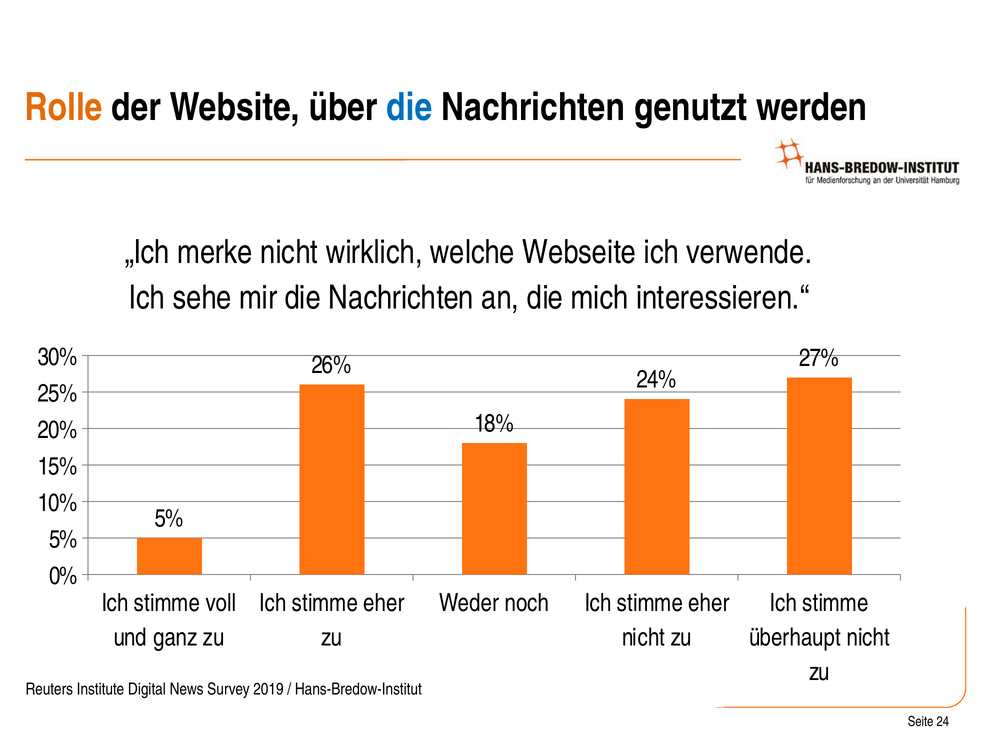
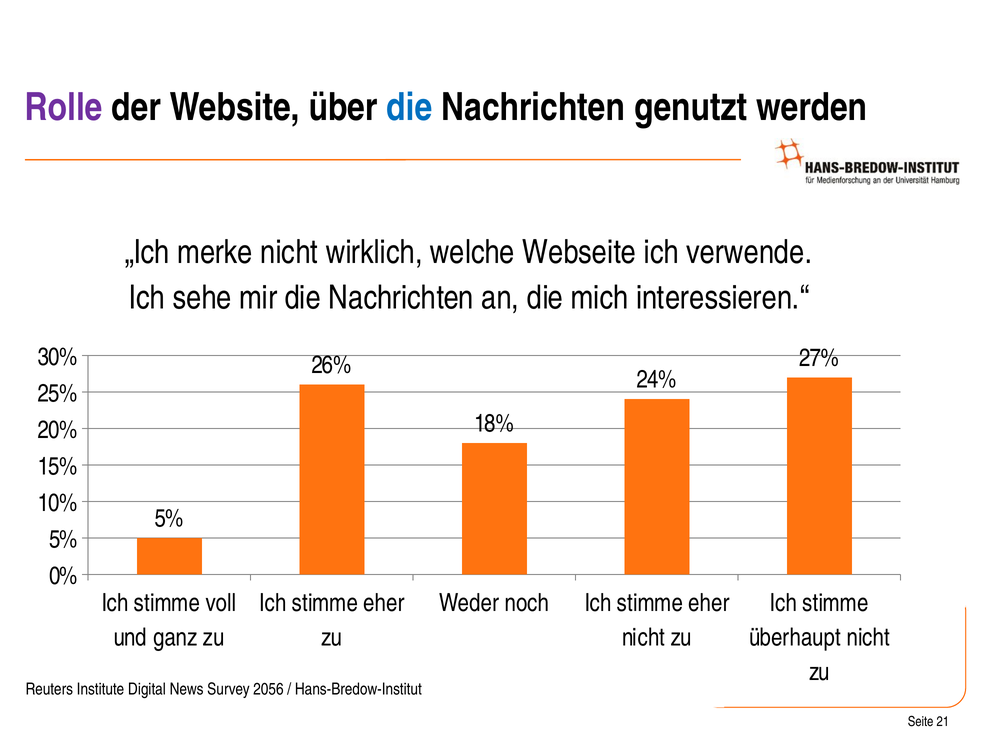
Rolle colour: orange -> purple
2019: 2019 -> 2056
24: 24 -> 21
